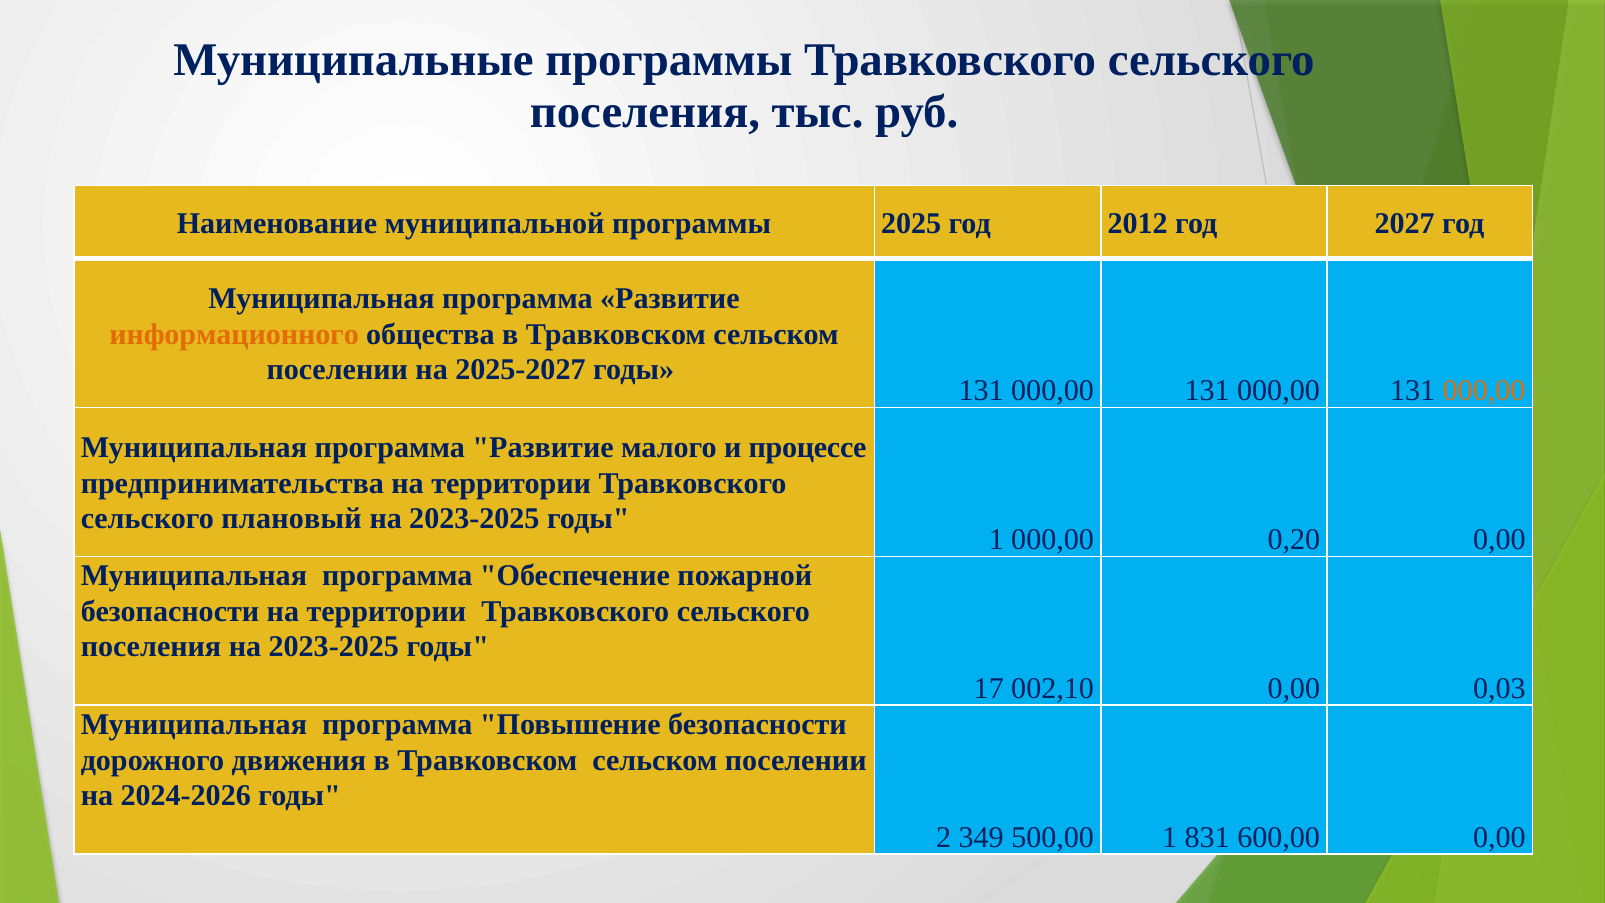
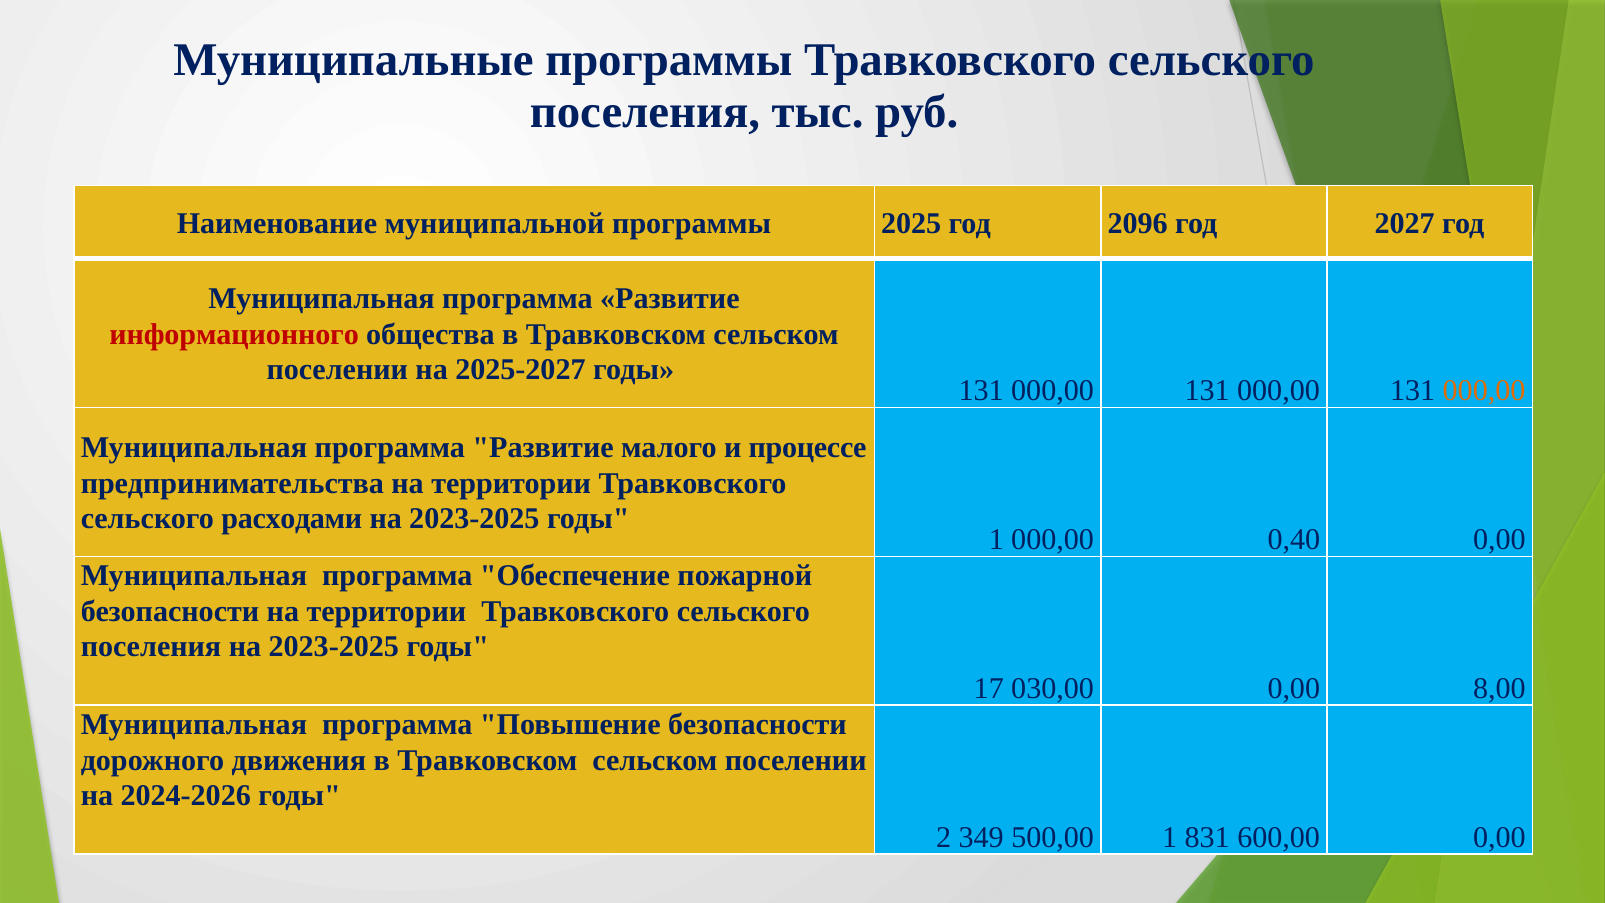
2012: 2012 -> 2096
информационного colour: orange -> red
плановый: плановый -> расходами
0,20: 0,20 -> 0,40
002,10: 002,10 -> 030,00
0,03: 0,03 -> 8,00
